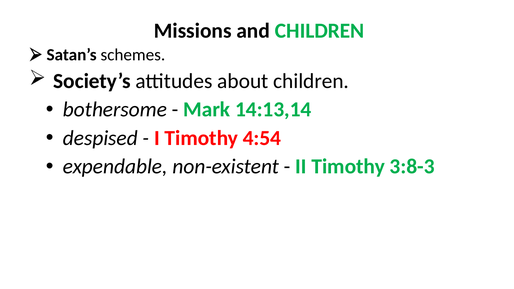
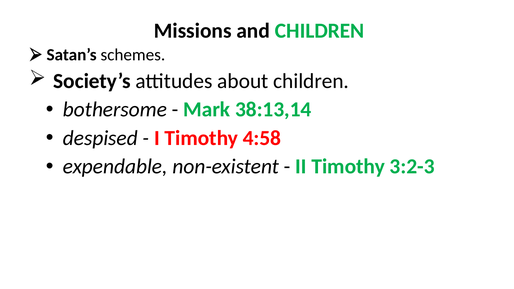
14:13,14: 14:13,14 -> 38:13,14
4:54: 4:54 -> 4:58
3:8-3: 3:8-3 -> 3:2-3
